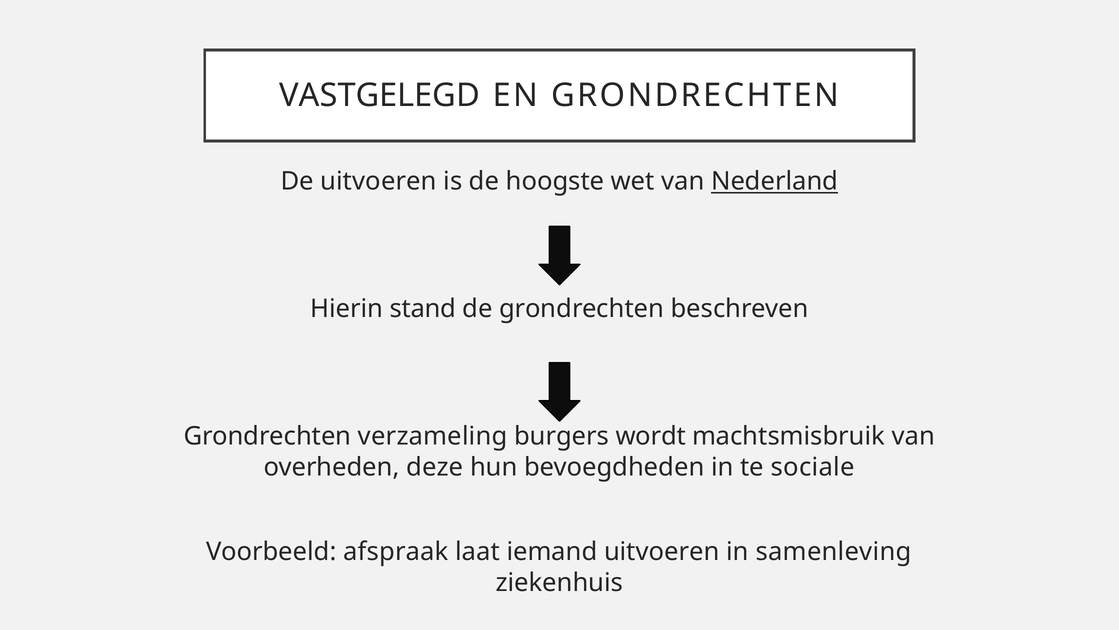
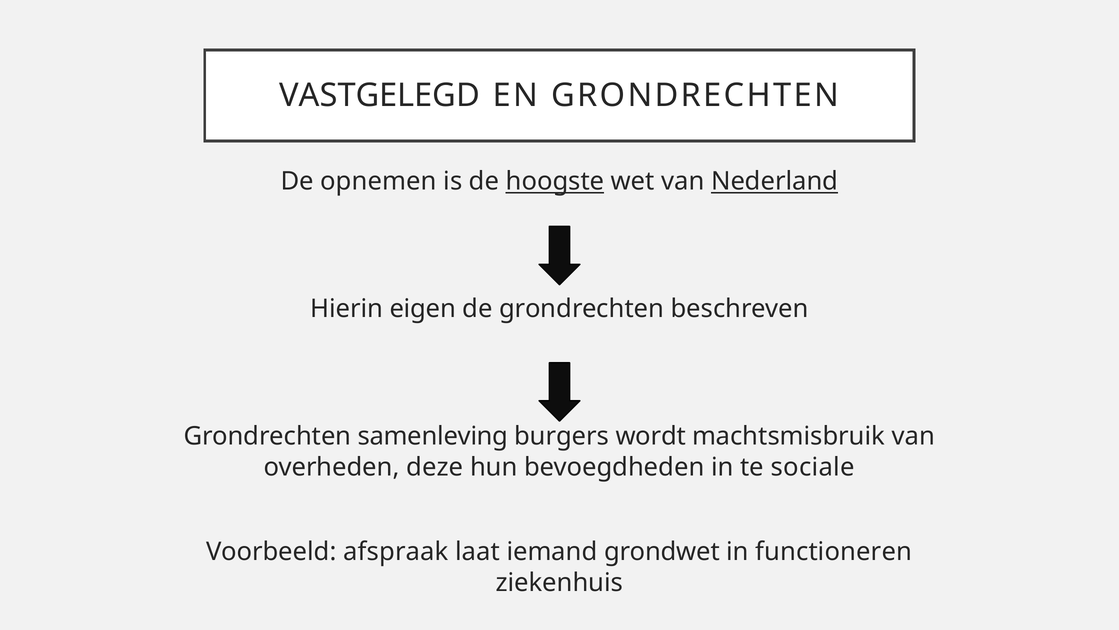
De uitvoeren: uitvoeren -> opnemen
hoogste underline: none -> present
stand: stand -> eigen
verzameling: verzameling -> samenleving
iemand uitvoeren: uitvoeren -> grondwet
samenleving: samenleving -> functioneren
